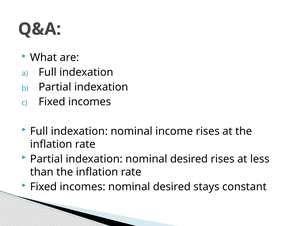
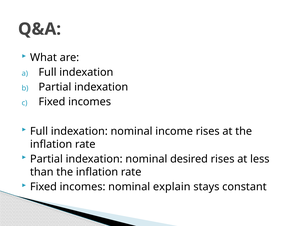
incomes nominal desired: desired -> explain
